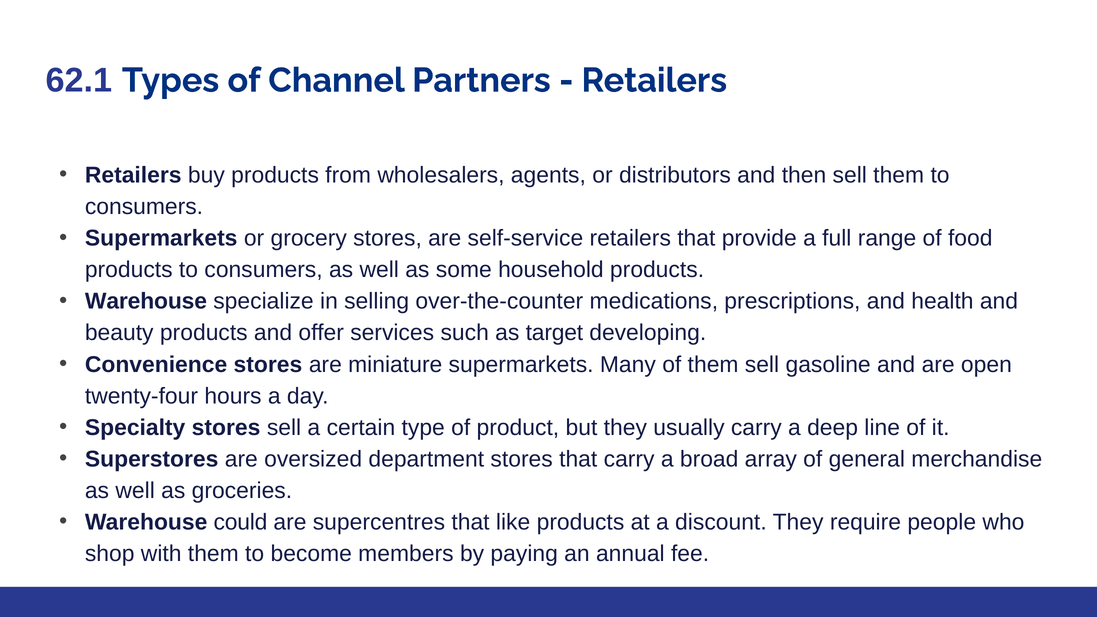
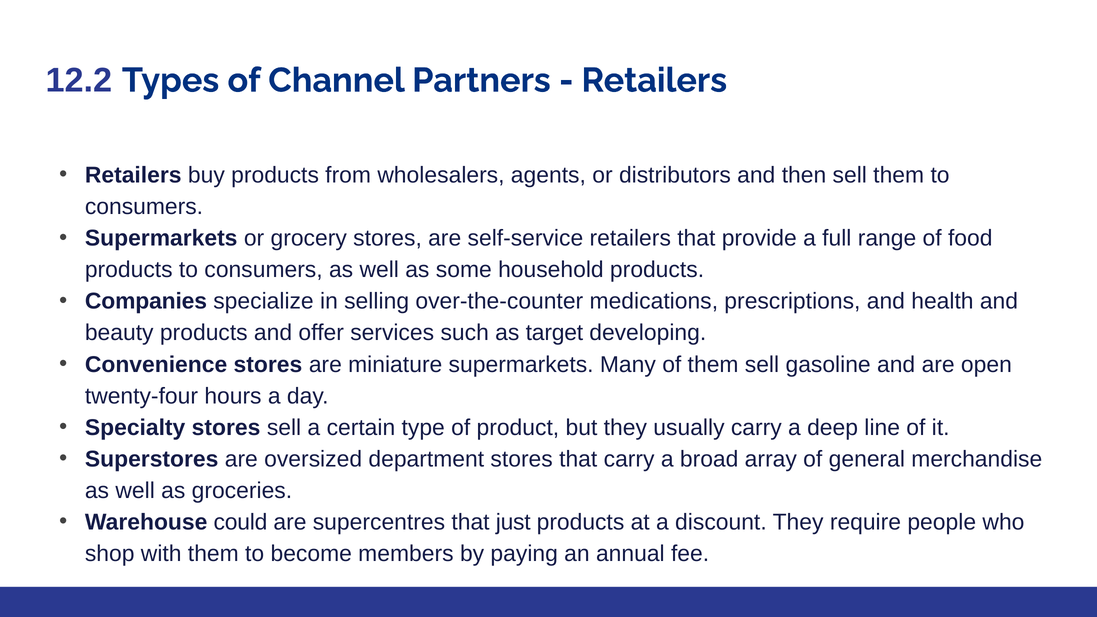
62.1: 62.1 -> 12.2
Warehouse at (146, 301): Warehouse -> Companies
like: like -> just
